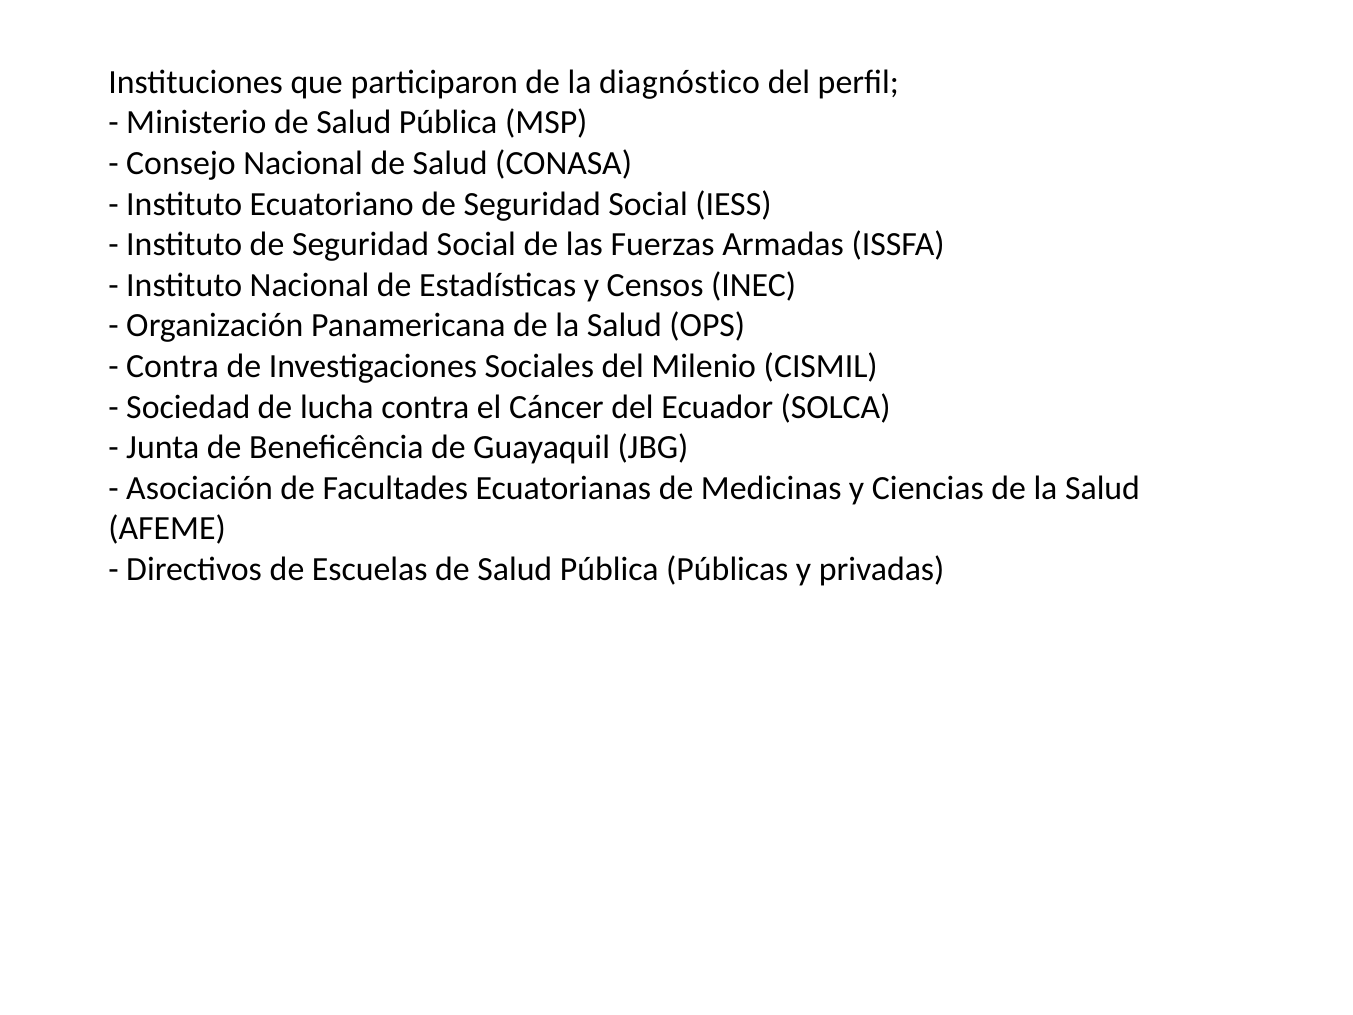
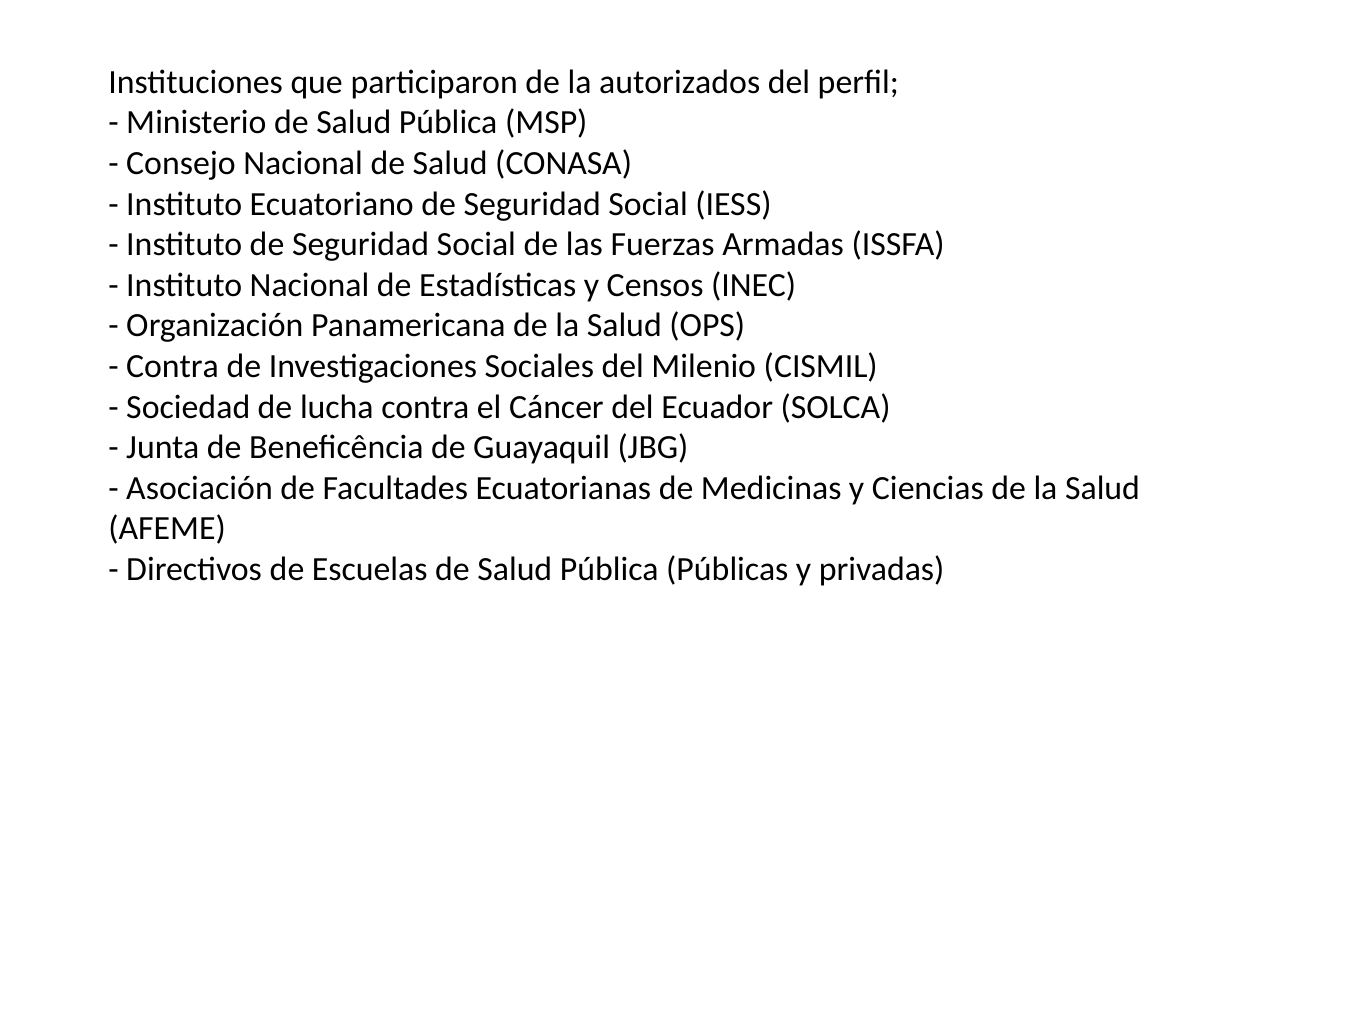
diagnóstico: diagnóstico -> autorizados
